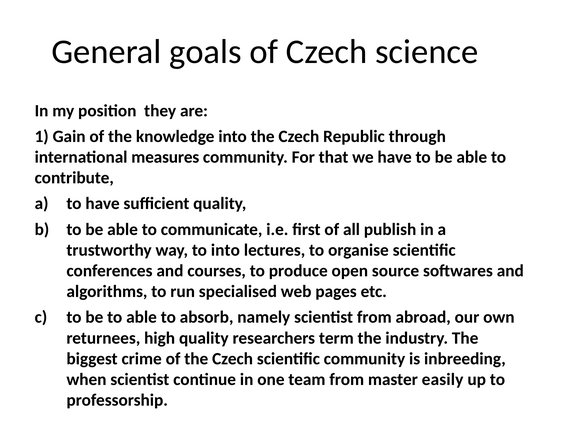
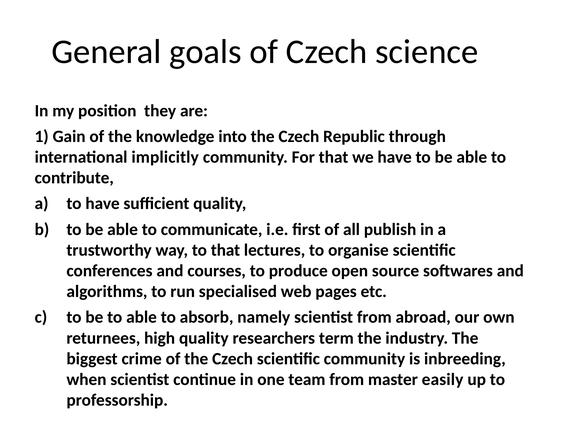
measures: measures -> implicitly
to into: into -> that
